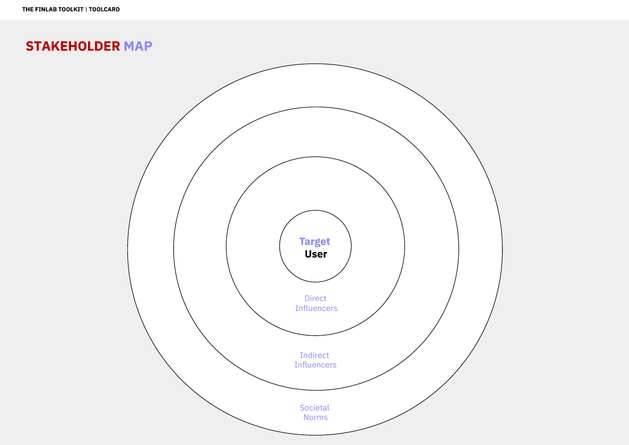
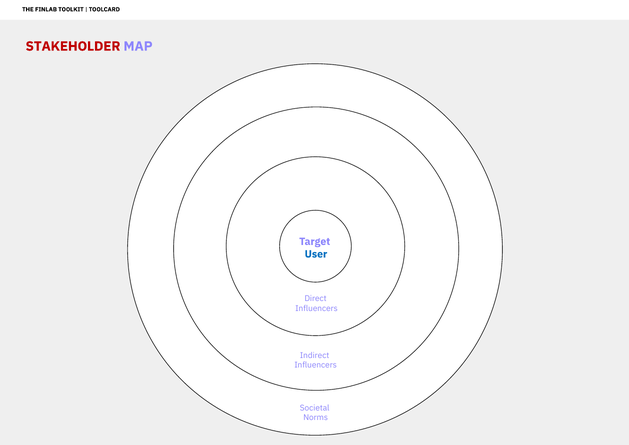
User colour: black -> blue
